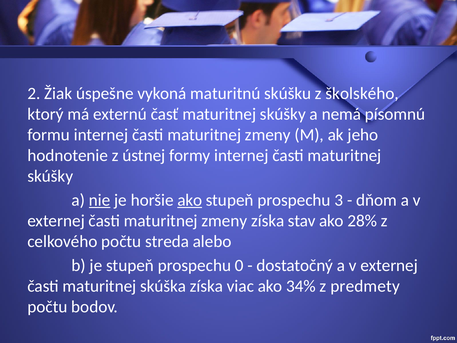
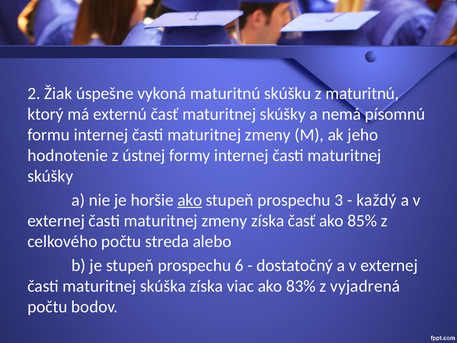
z školského: školského -> maturitnú
nie underline: present -> none
dňom: dňom -> každý
získa stav: stav -> časť
28%: 28% -> 85%
0: 0 -> 6
34%: 34% -> 83%
predmety: predmety -> vyjadrená
